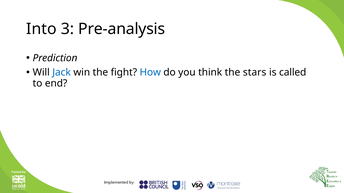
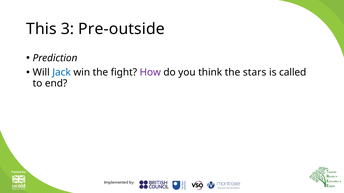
Into: Into -> This
Pre-analysis: Pre-analysis -> Pre-outside
How colour: blue -> purple
